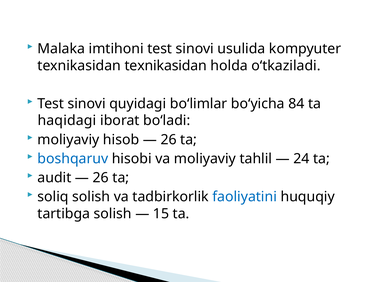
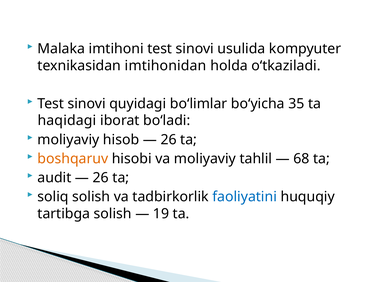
texnikasidan texnikasidan: texnikasidan -> imtihonidan
84: 84 -> 35
boshqaruv colour: blue -> orange
24: 24 -> 68
15: 15 -> 19
